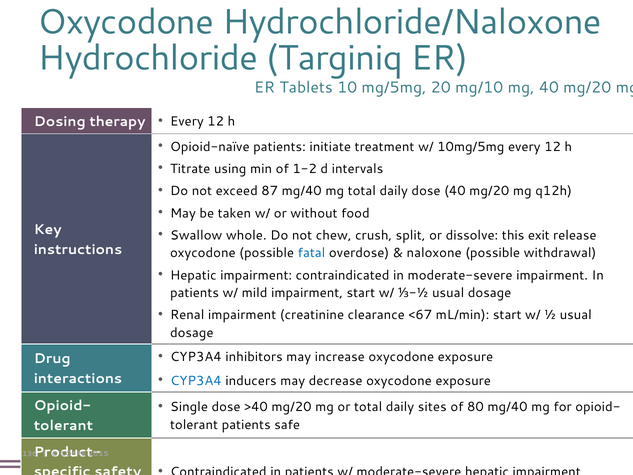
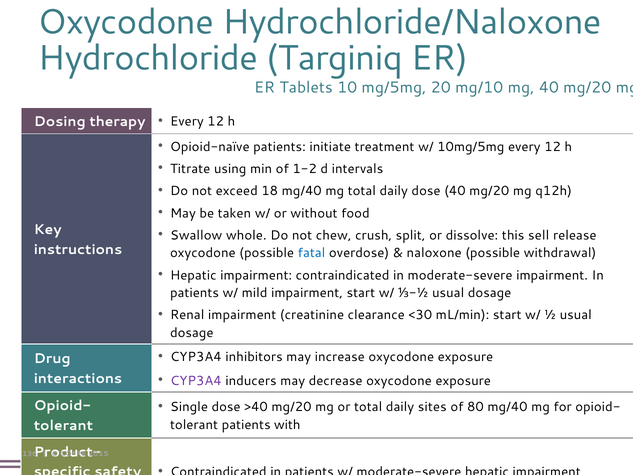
87: 87 -> 18
exit: exit -> sell
<67: <67 -> <30
CYP3A4 at (196, 381) colour: blue -> purple
safe: safe -> with
